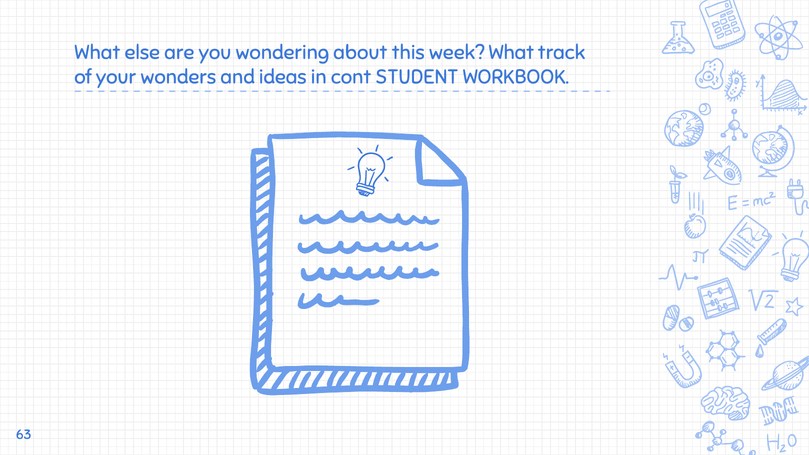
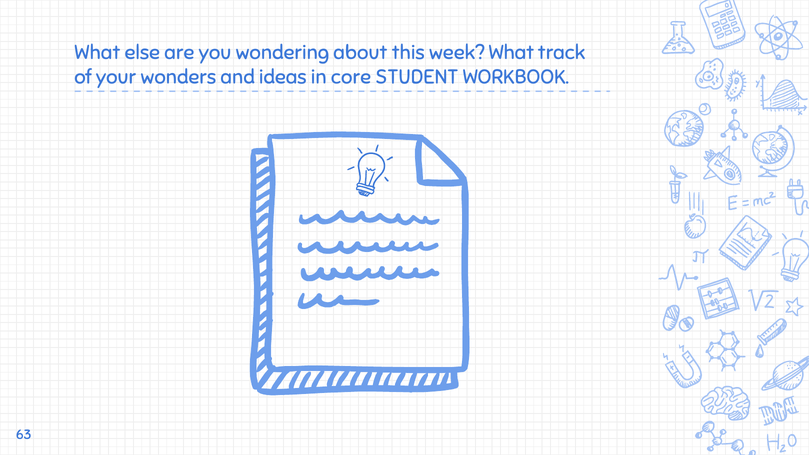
cont: cont -> core
